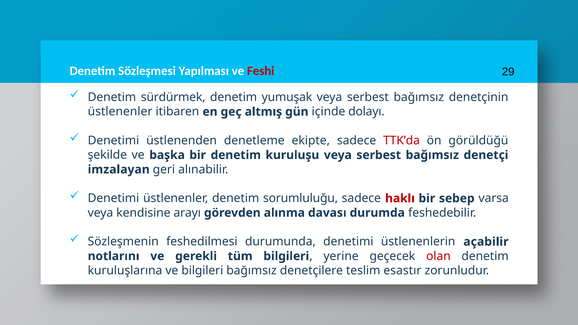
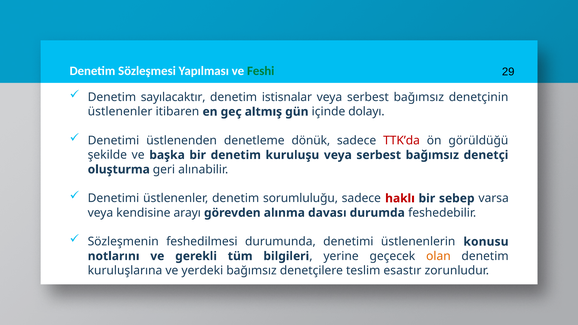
Feshi colour: red -> green
sürdürmek: sürdürmek -> sayılacaktır
yumuşak: yumuşak -> istisnalar
ekipte: ekipte -> dönük
imzalayan: imzalayan -> oluşturma
açabilir: açabilir -> konusu
olan colour: red -> orange
ve bilgileri: bilgileri -> yerdeki
